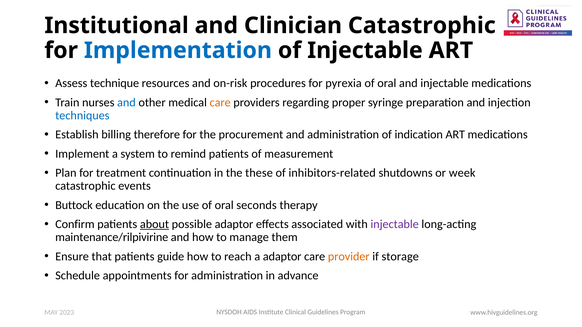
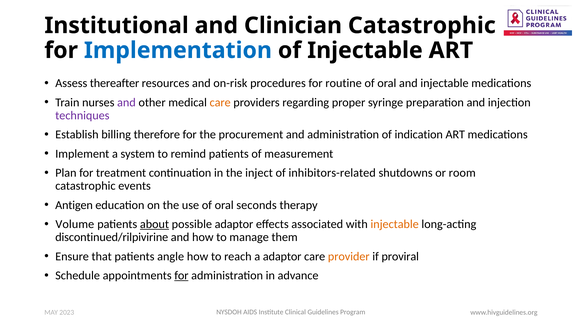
technique: technique -> thereafter
pyrexia: pyrexia -> routine
and at (126, 102) colour: blue -> purple
techniques colour: blue -> purple
these: these -> inject
week: week -> room
Buttock: Buttock -> Antigen
Confirm: Confirm -> Volume
injectable at (395, 224) colour: purple -> orange
maintenance/rilpivirine: maintenance/rilpivirine -> discontinued/rilpivirine
guide: guide -> angle
storage: storage -> proviral
for at (181, 276) underline: none -> present
